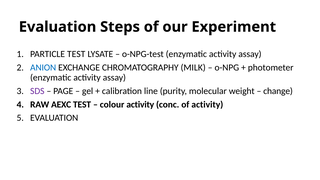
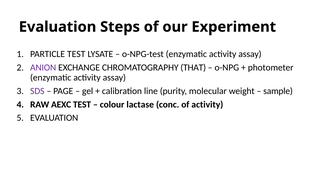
ANION colour: blue -> purple
MILK: MILK -> THAT
change: change -> sample
colour activity: activity -> lactase
